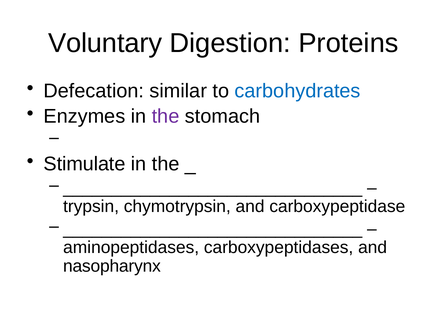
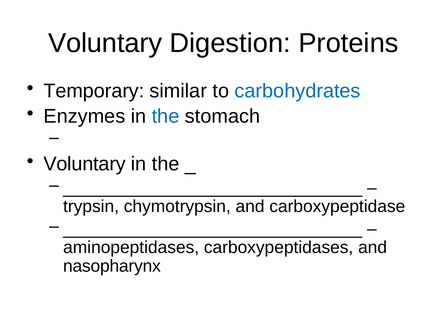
Defecation: Defecation -> Temporary
the at (166, 117) colour: purple -> blue
Stimulate at (85, 164): Stimulate -> Voluntary
